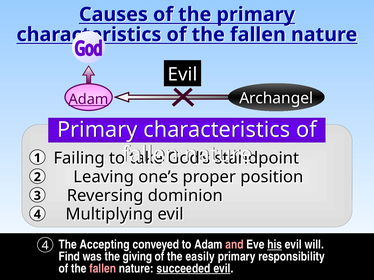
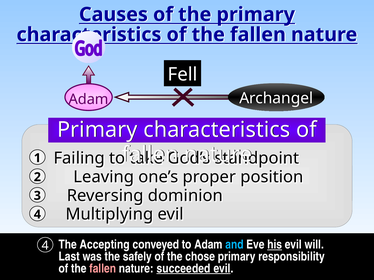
Evil at (182, 75): Evil -> Fell
Adam at (89, 100) underline: present -> none
and colour: pink -> light blue
Find: Find -> Last
giving: giving -> safely
easily: easily -> chose
